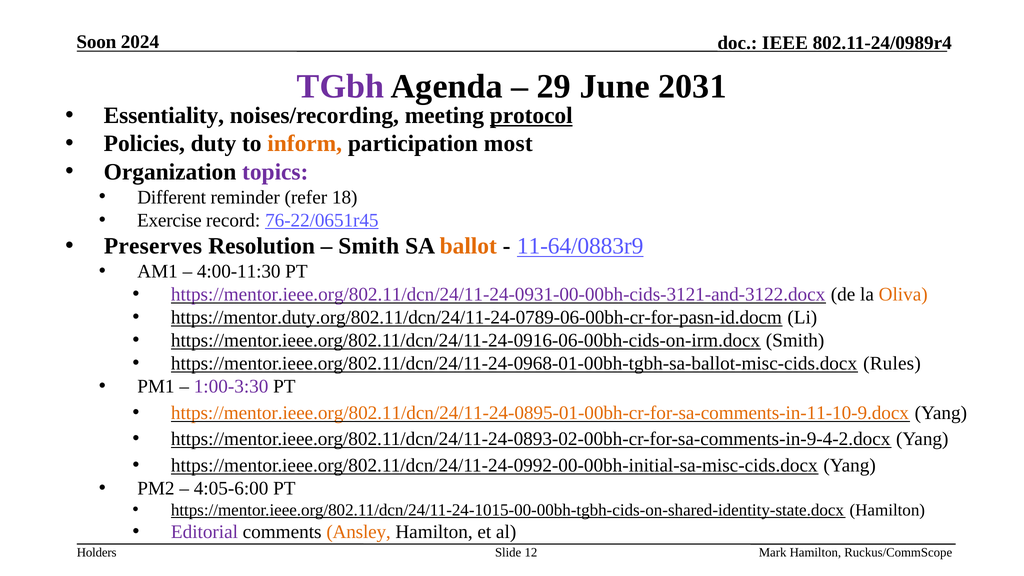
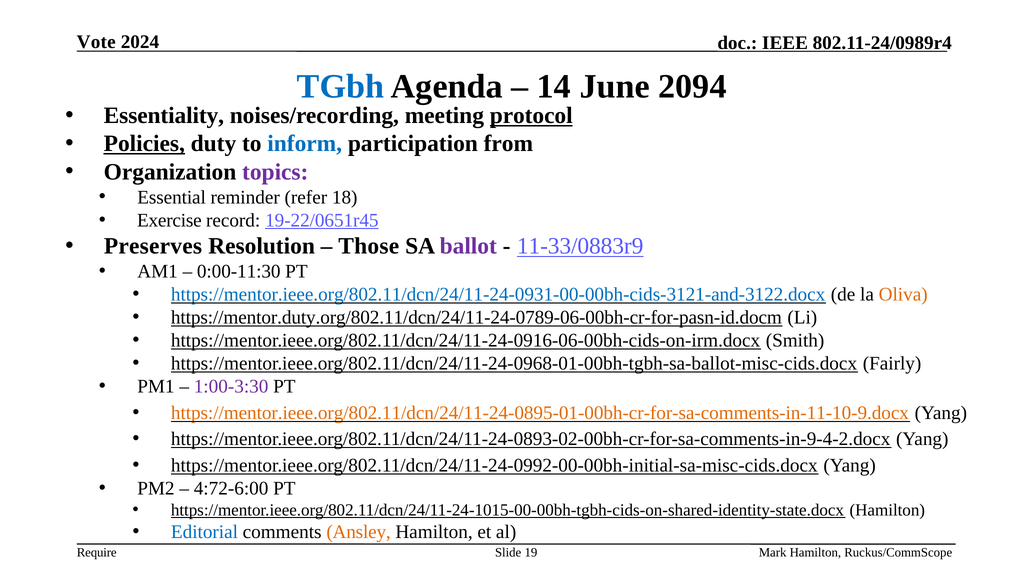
Soon: Soon -> Vote
TGbh colour: purple -> blue
29: 29 -> 14
2031: 2031 -> 2094
Policies underline: none -> present
inform colour: orange -> blue
most: most -> from
Different: Different -> Essential
76-22/0651r45: 76-22/0651r45 -> 19-22/0651r45
Smith at (369, 246): Smith -> Those
ballot colour: orange -> purple
11-64/0883r9: 11-64/0883r9 -> 11-33/0883r9
4:00-11:30: 4:00-11:30 -> 0:00-11:30
https://mentor.ieee.org/802.11/dcn/24/11-24-0931-00-00bh-cids-3121-and-3122.docx colour: purple -> blue
Rules: Rules -> Fairly
4:05-6:00: 4:05-6:00 -> 4:72-6:00
Editorial colour: purple -> blue
Holders: Holders -> Require
12: 12 -> 19
